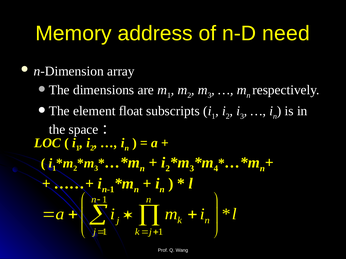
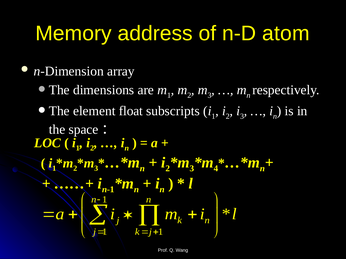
need: need -> atom
